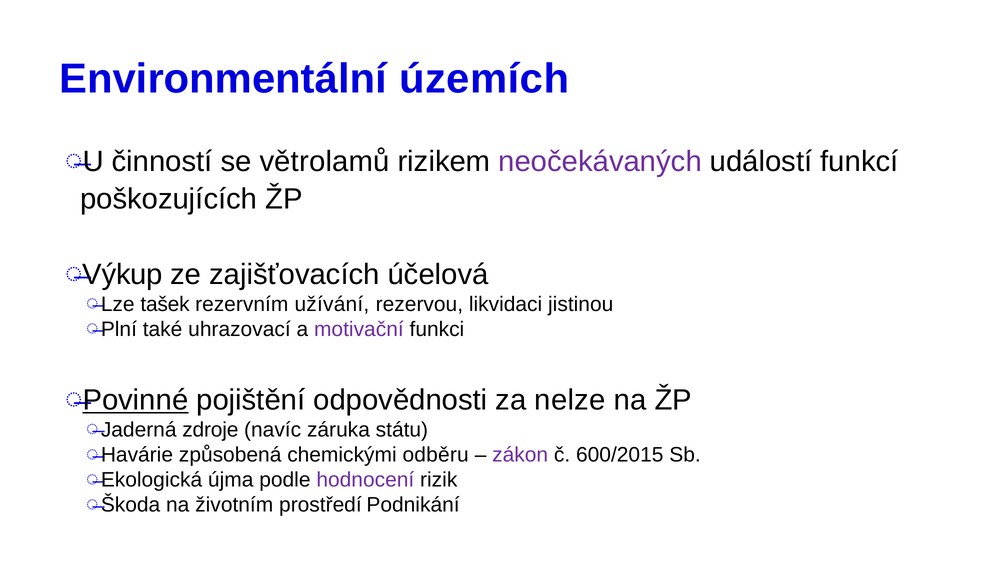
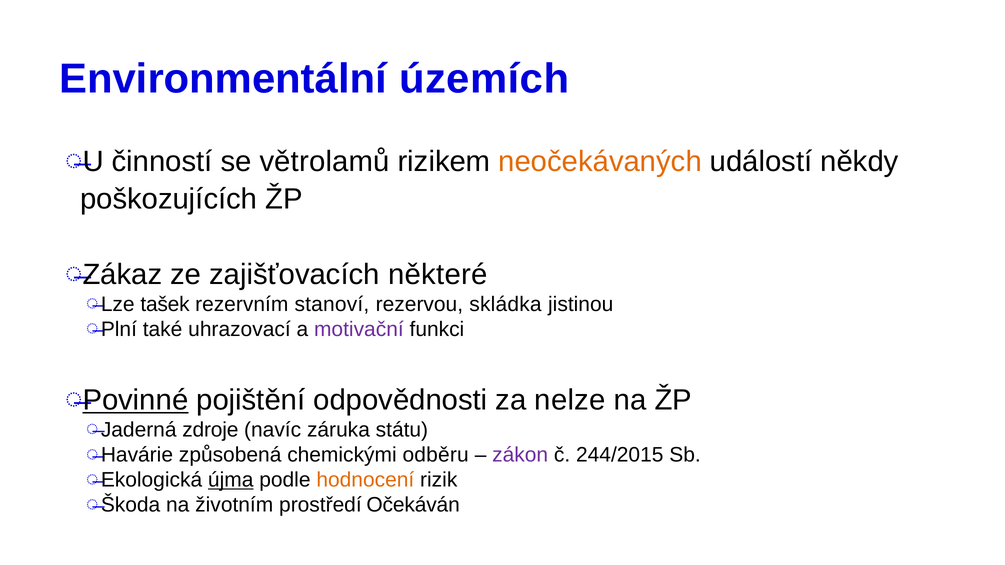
neočekávaných colour: purple -> orange
funkcí: funkcí -> někdy
Výkup: Výkup -> Zákaz
účelová: účelová -> některé
užívání: užívání -> stanoví
likvidaci: likvidaci -> skládka
600/2015: 600/2015 -> 244/2015
újma underline: none -> present
hodnocení colour: purple -> orange
Podnikání: Podnikání -> Očekáván
